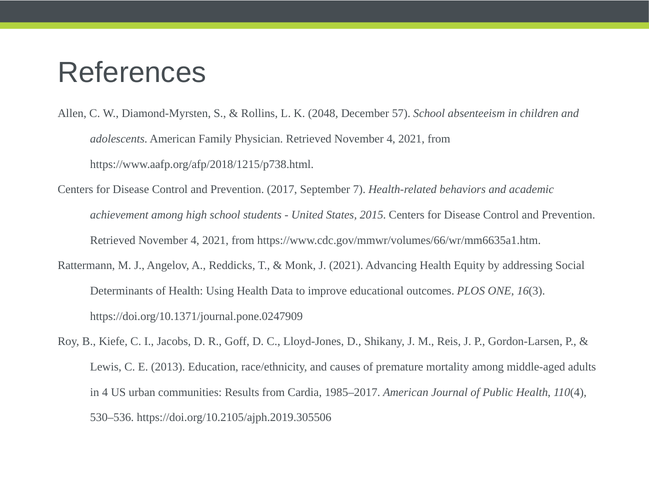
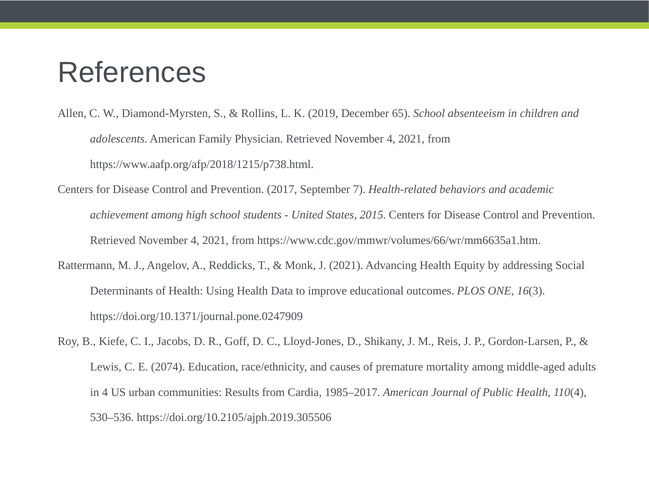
2048: 2048 -> 2019
57: 57 -> 65
2013: 2013 -> 2074
